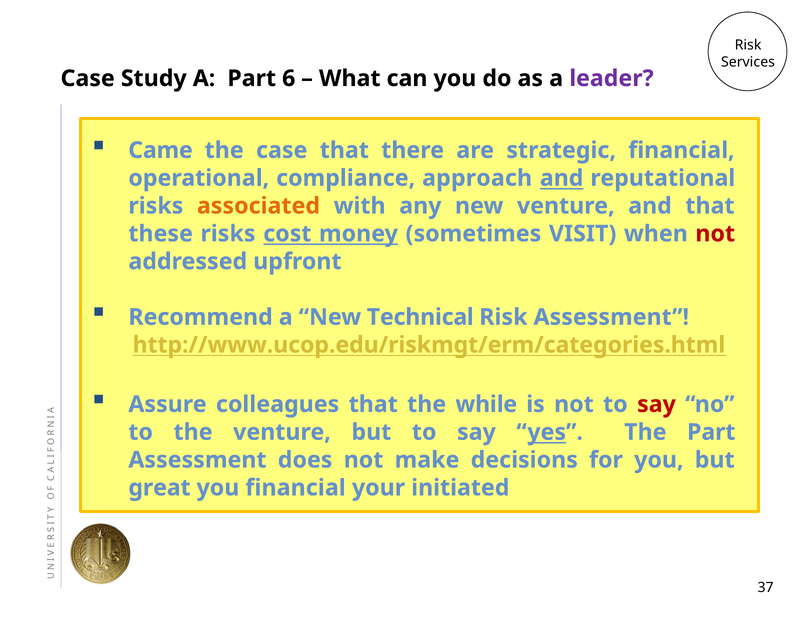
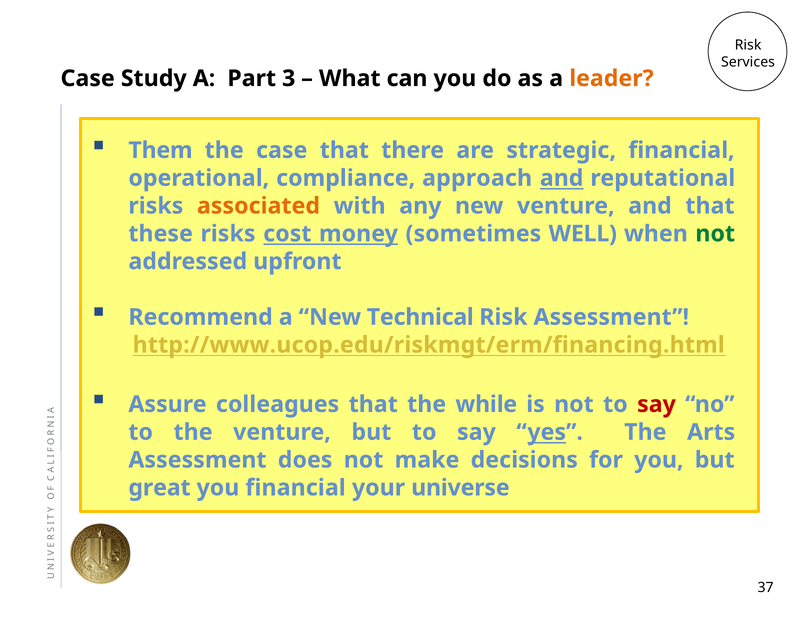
6: 6 -> 3
leader colour: purple -> orange
Came: Came -> Them
VISIT: VISIT -> WELL
not at (715, 234) colour: red -> green
http://www.ucop.edu/riskmgt/erm/categories.html: http://www.ucop.edu/riskmgt/erm/categories.html -> http://www.ucop.edu/riskmgt/erm/financing.html
The Part: Part -> Arts
initiated: initiated -> universe
